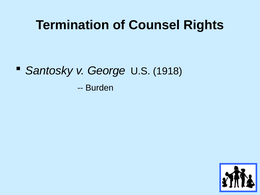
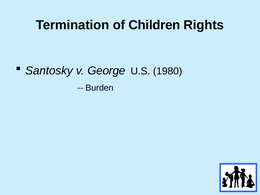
Counsel: Counsel -> Children
1918: 1918 -> 1980
